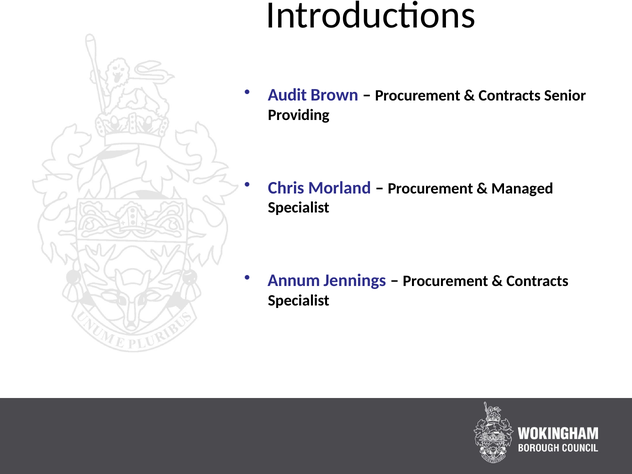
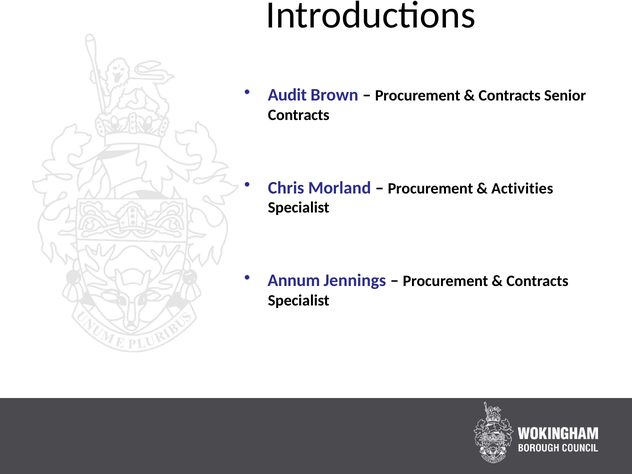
Providing at (299, 115): Providing -> Contracts
Managed: Managed -> Activities
